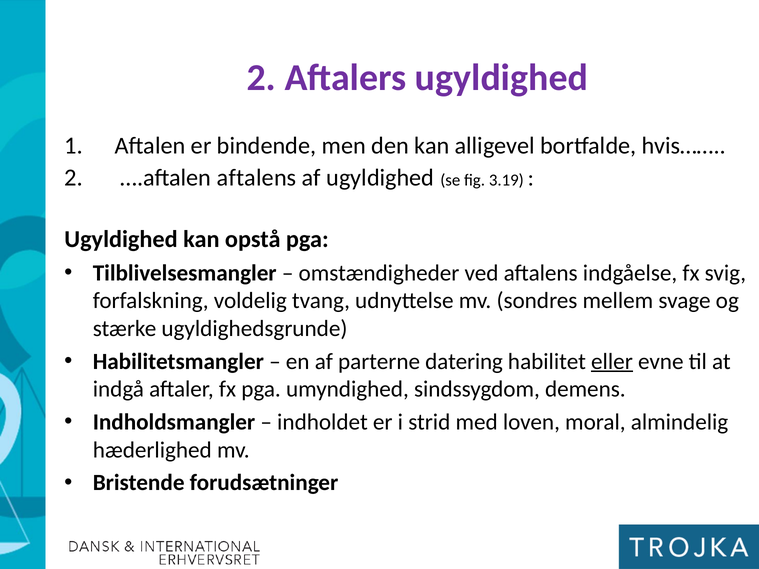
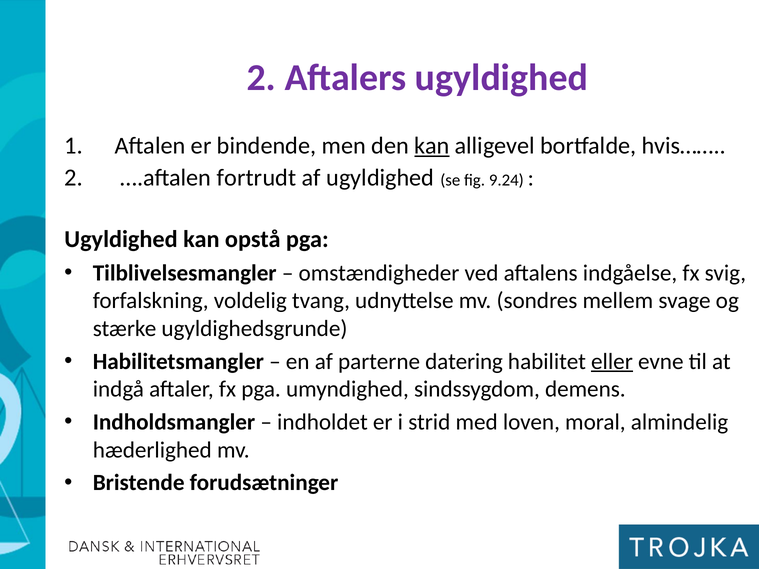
kan at (432, 146) underline: none -> present
….aftalen aftalens: aftalens -> fortrudt
3.19: 3.19 -> 9.24
